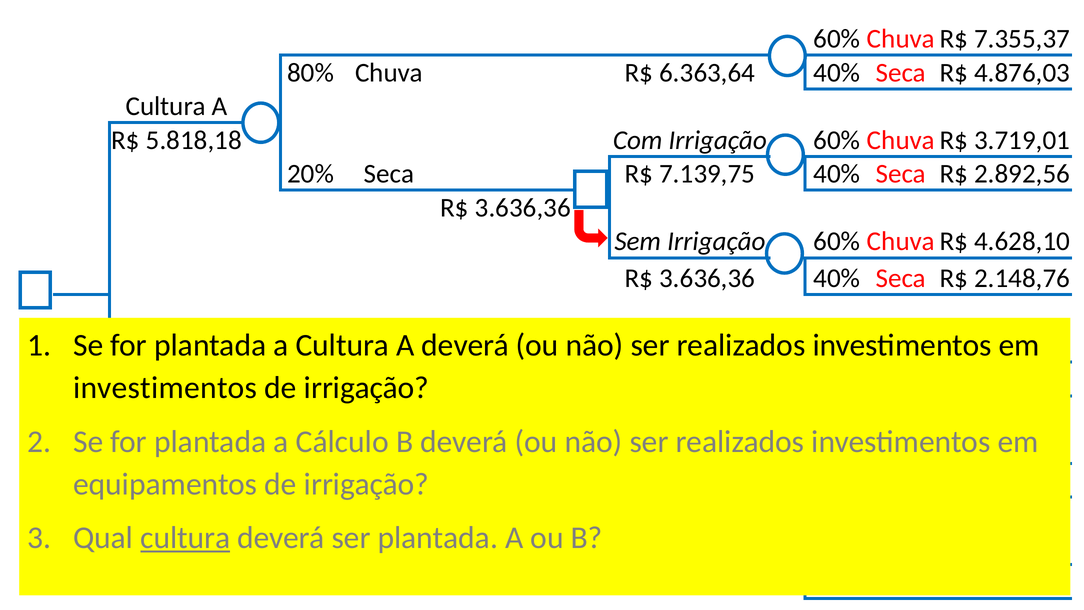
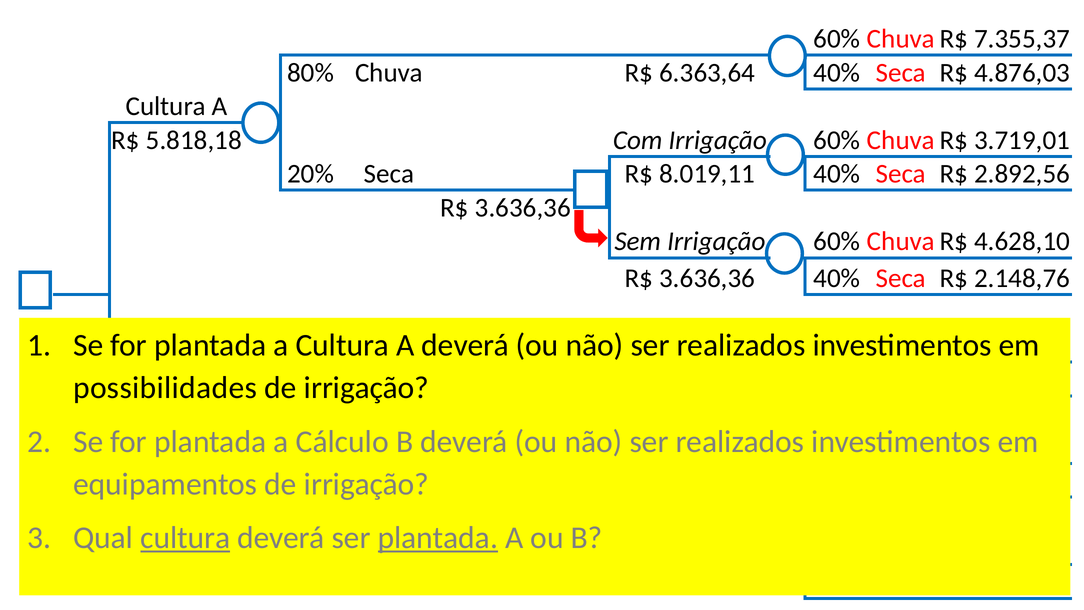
7.139,75: 7.139,75 -> 8.019,11
investimentos at (165, 388): investimentos -> possibilidades
plantada at (438, 538) underline: none -> present
